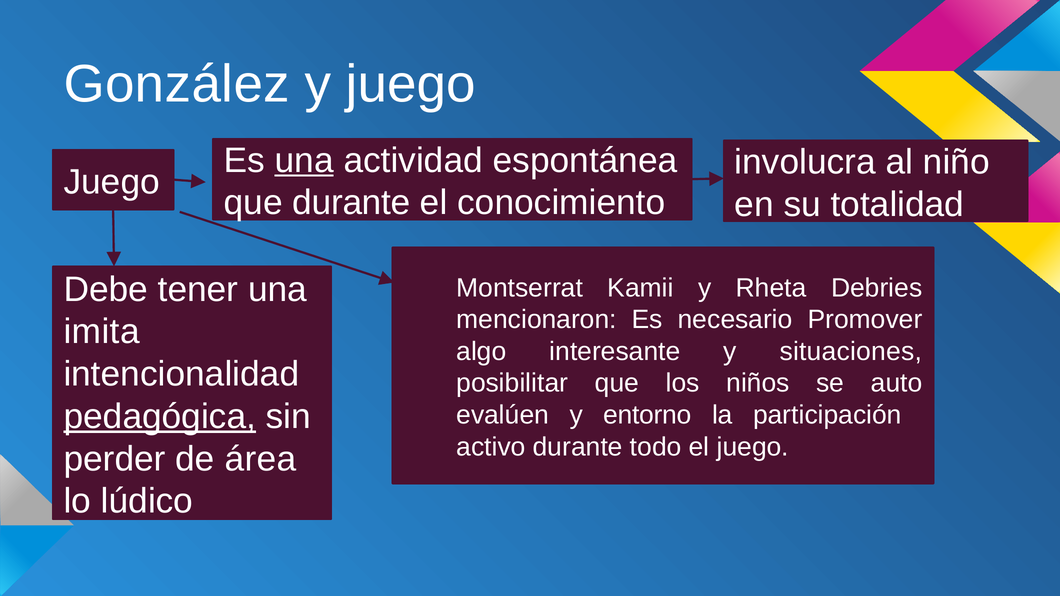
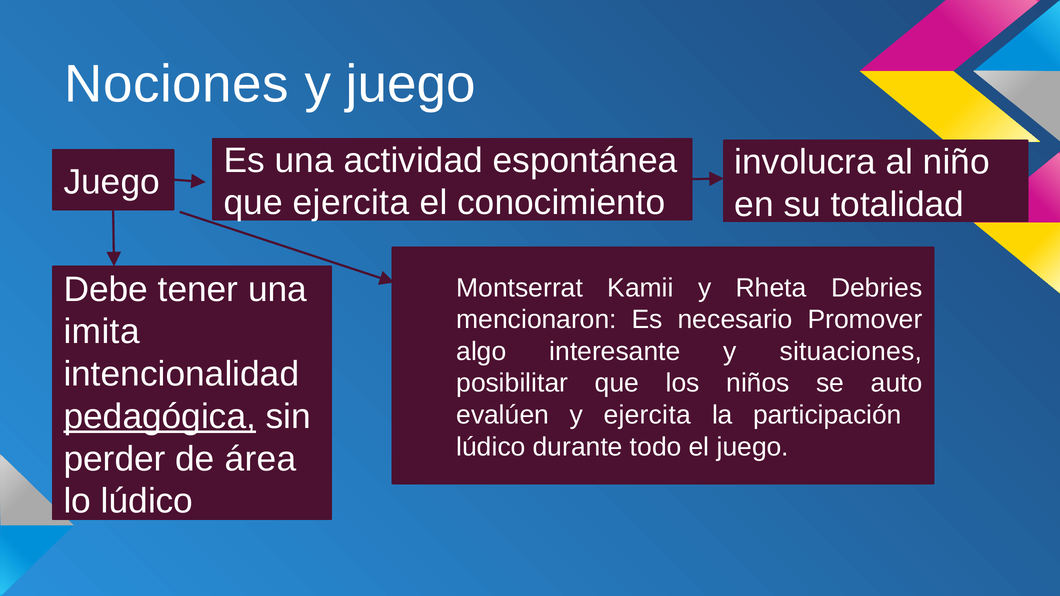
González: González -> Nociones
una at (304, 161) underline: present -> none
que durante: durante -> ejercita
y entorno: entorno -> ejercita
activo at (491, 447): activo -> lúdico
